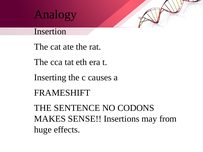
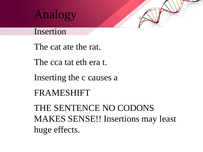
from: from -> least
